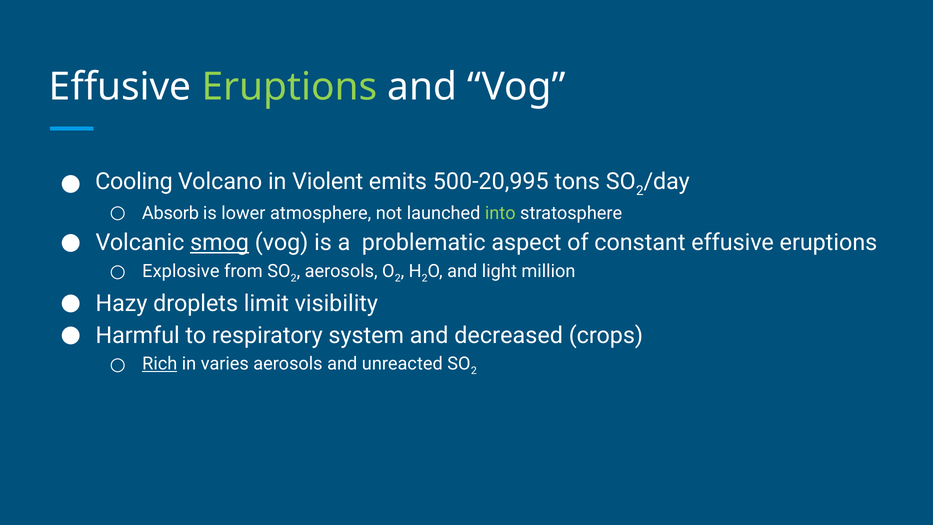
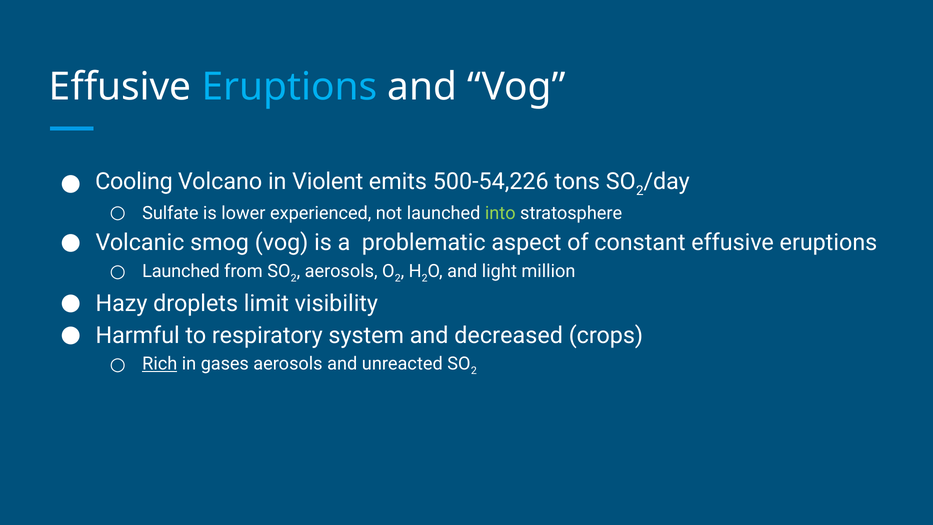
Eruptions at (289, 87) colour: light green -> light blue
500-20,995: 500-20,995 -> 500-54,226
Absorb: Absorb -> Sulfate
atmosphere: atmosphere -> experienced
smog underline: present -> none
Explosive at (181, 271): Explosive -> Launched
varies: varies -> gases
